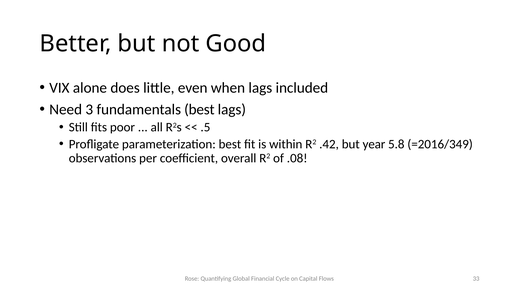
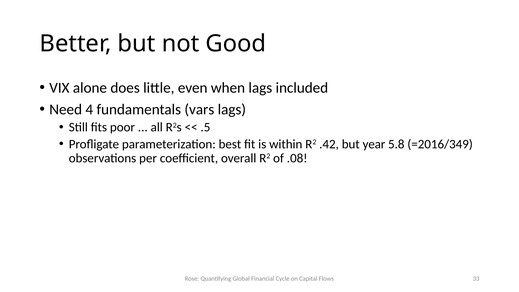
3: 3 -> 4
fundamentals best: best -> vars
